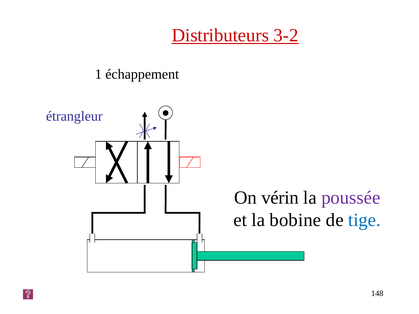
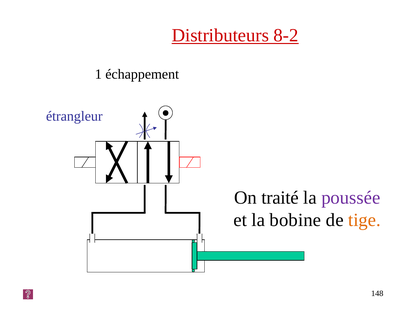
3-2: 3-2 -> 8-2
vérin: vérin -> traité
tige colour: blue -> orange
